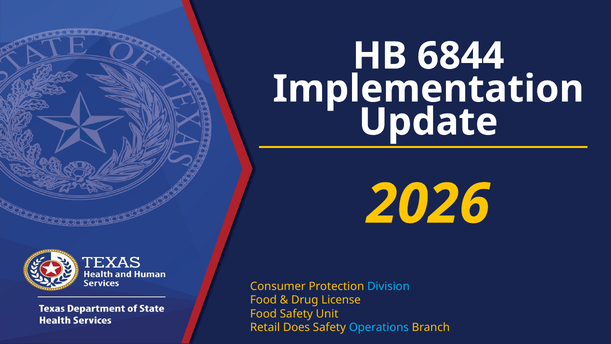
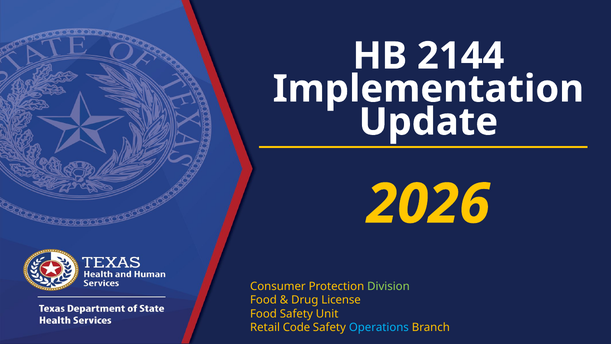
6844: 6844 -> 2144
Division colour: light blue -> light green
Does: Does -> Code
